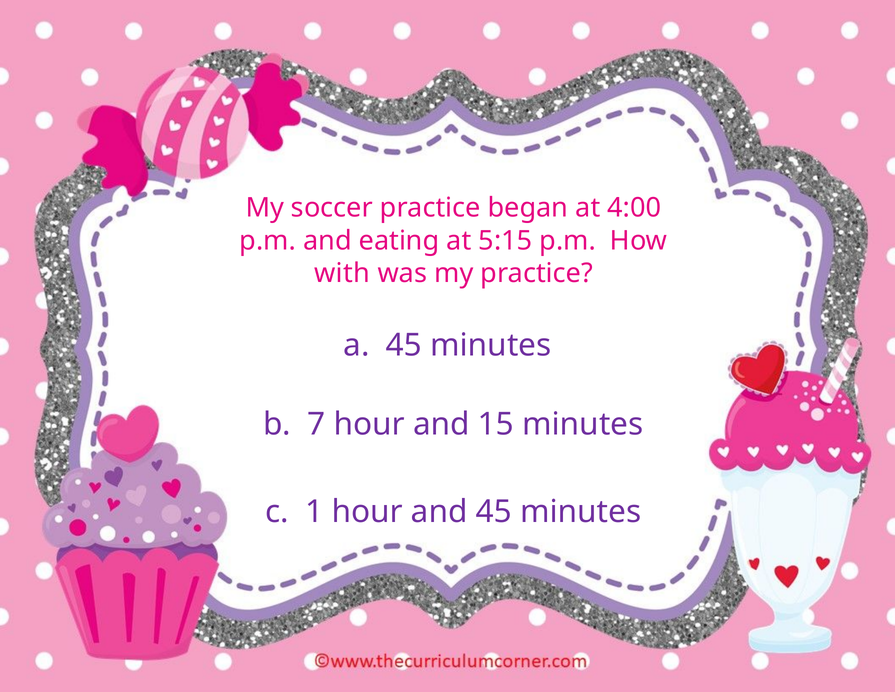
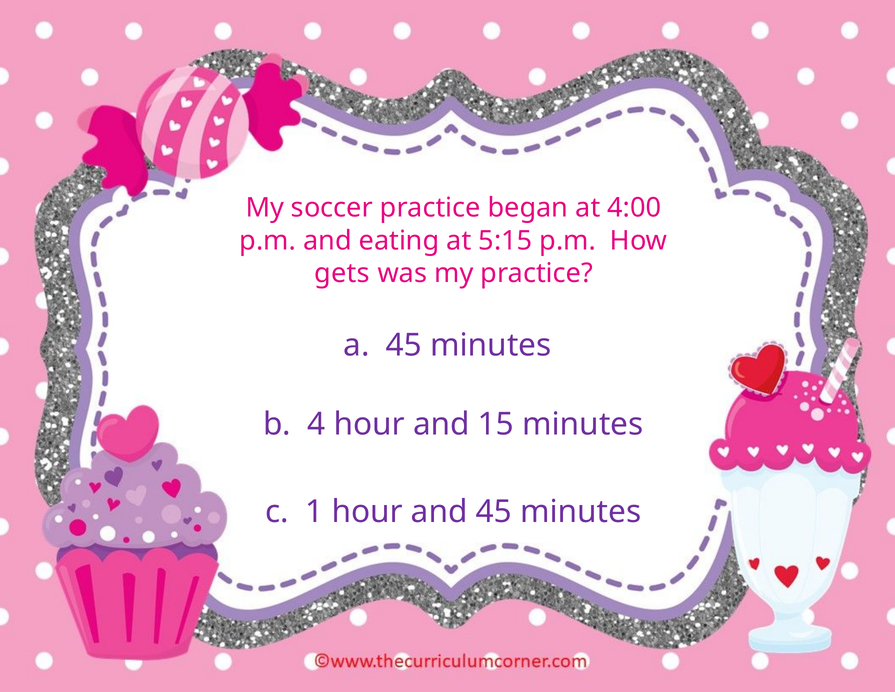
with: with -> gets
7: 7 -> 4
